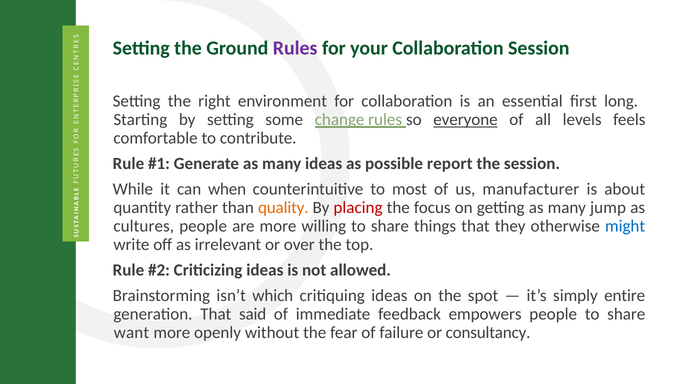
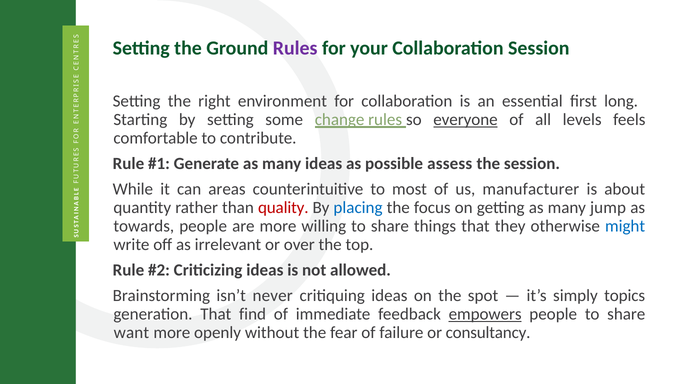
report: report -> assess
when: when -> areas
quality colour: orange -> red
placing colour: red -> blue
cultures: cultures -> towards
which: which -> never
entire: entire -> topics
said: said -> find
empowers underline: none -> present
